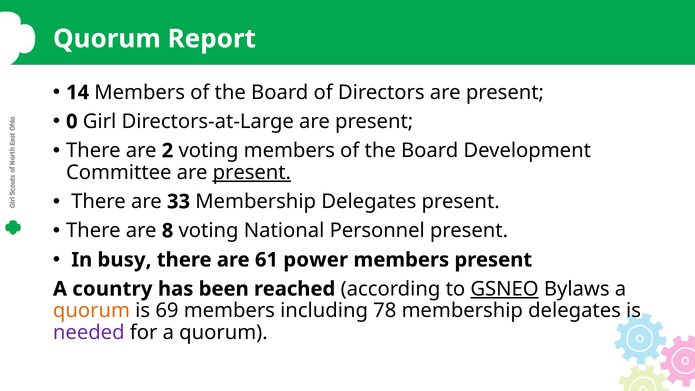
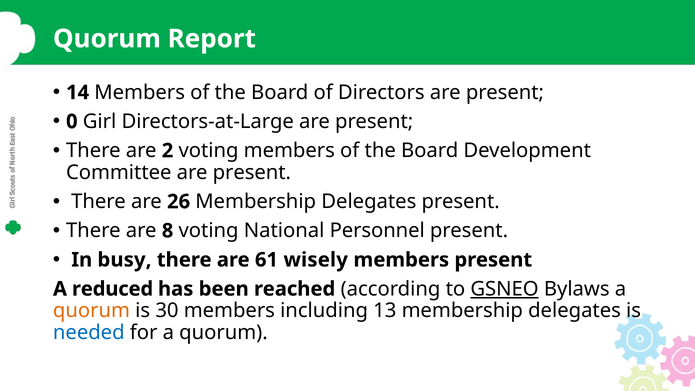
present at (252, 173) underline: present -> none
33: 33 -> 26
power: power -> wisely
country: country -> reduced
69: 69 -> 30
78: 78 -> 13
needed colour: purple -> blue
